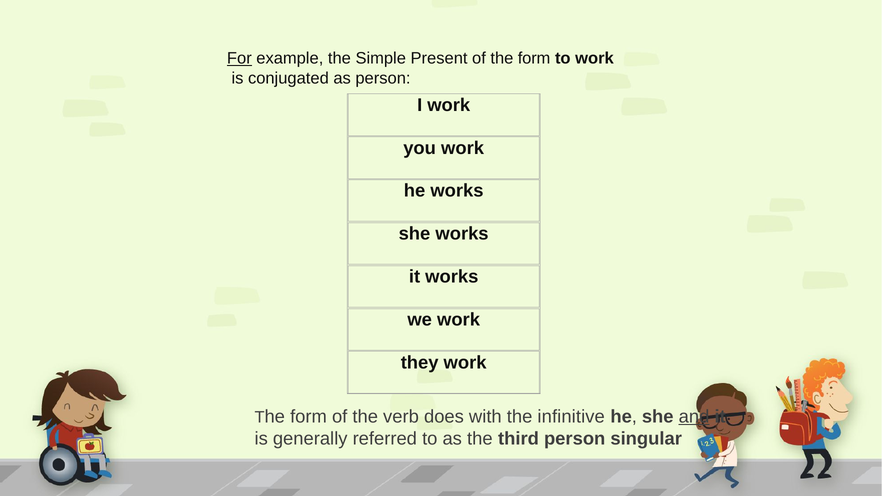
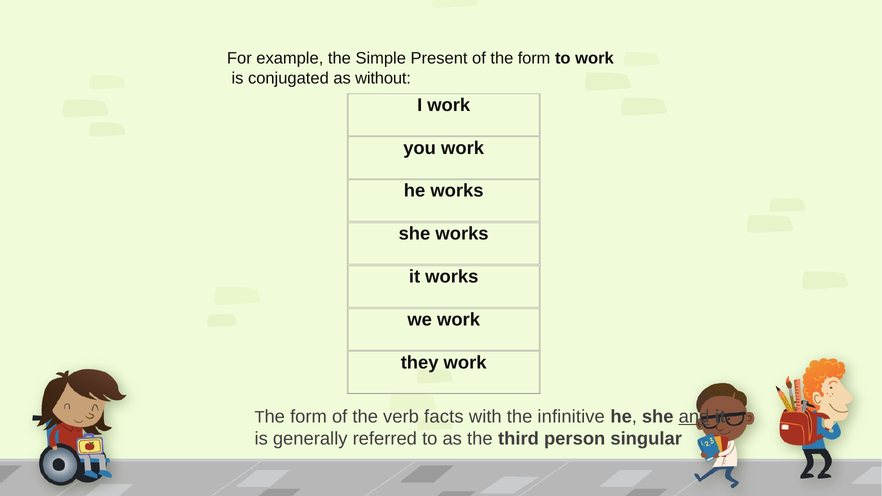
For underline: present -> none
as person: person -> without
does: does -> facts
